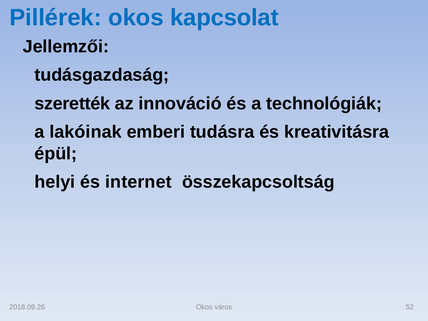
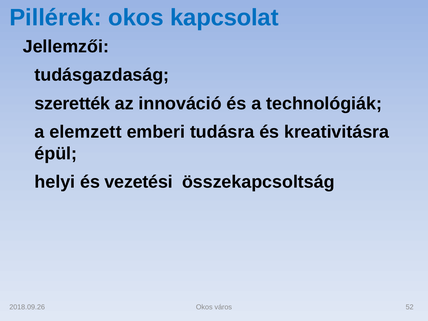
lakóinak: lakóinak -> elemzett
internet: internet -> vezetési
